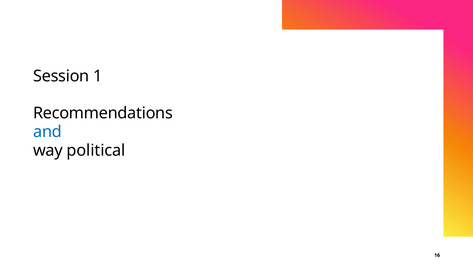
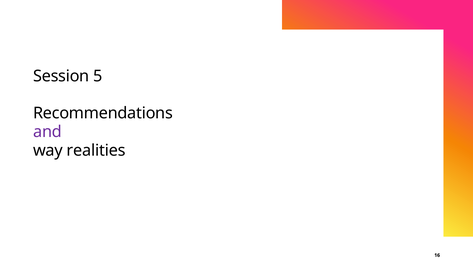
1: 1 -> 5
and colour: blue -> purple
political: political -> realities
